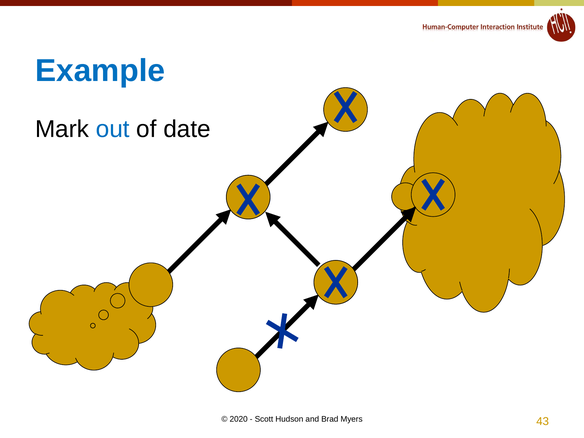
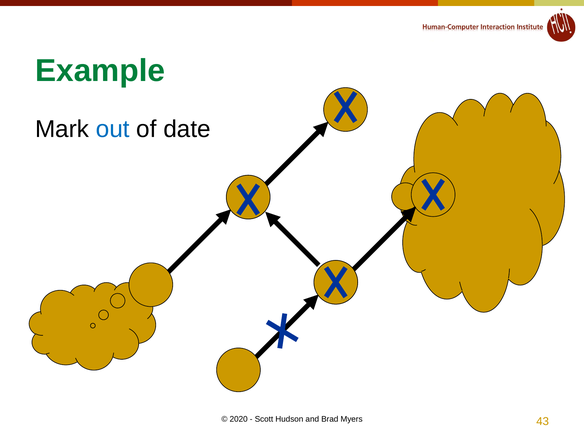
Example colour: blue -> green
